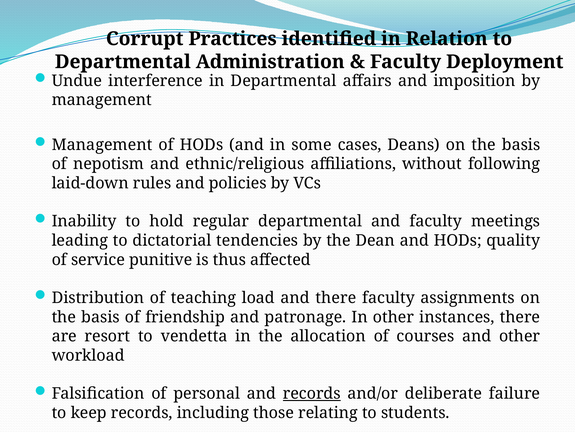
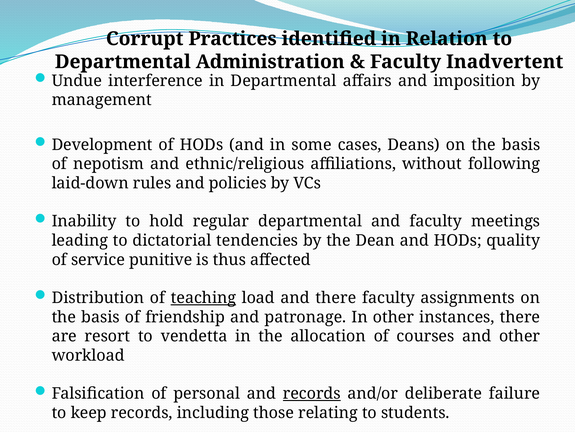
Deployment: Deployment -> Inadvertent
Management at (102, 145): Management -> Development
teaching underline: none -> present
